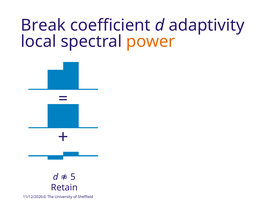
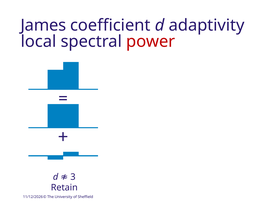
Break: Break -> James
power colour: orange -> red
5: 5 -> 3
